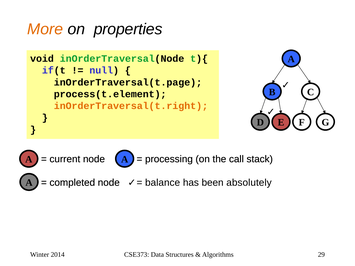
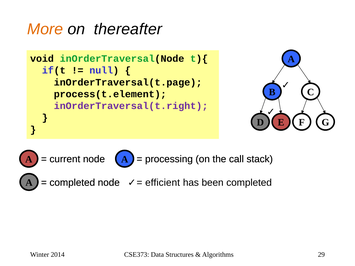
properties: properties -> thereafter
inOrderTraversal(t.right colour: orange -> purple
balance: balance -> efficient
been absolutely: absolutely -> completed
